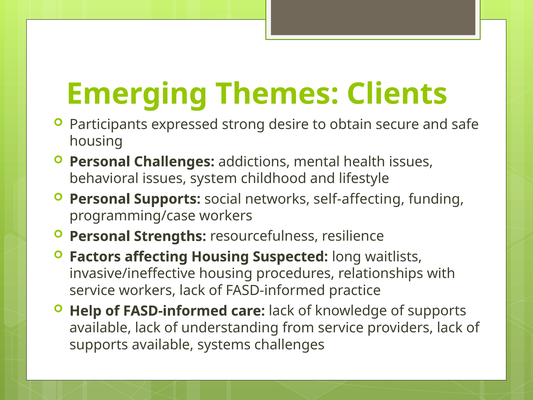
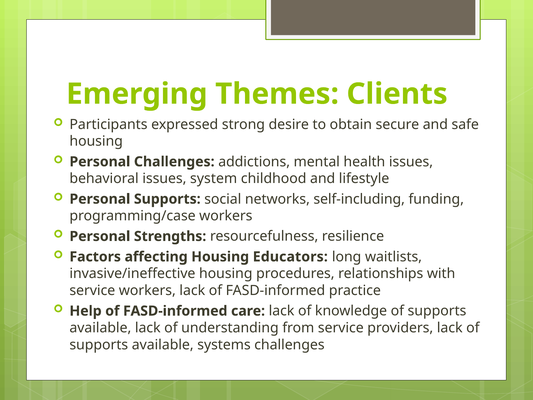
self-affecting: self-affecting -> self-including
Suspected: Suspected -> Educators
